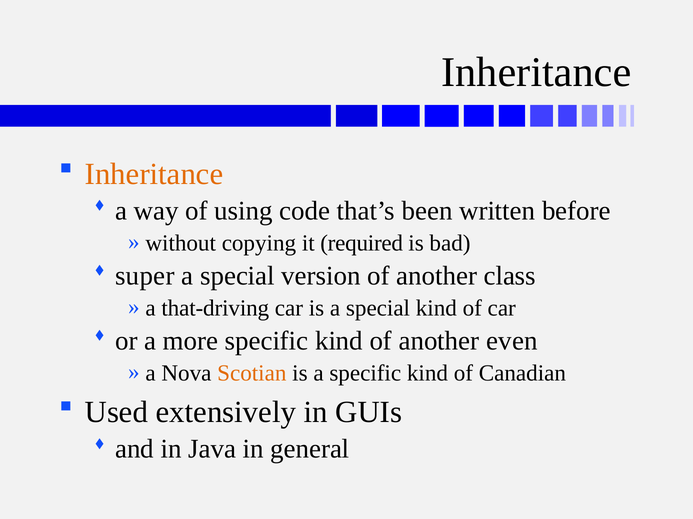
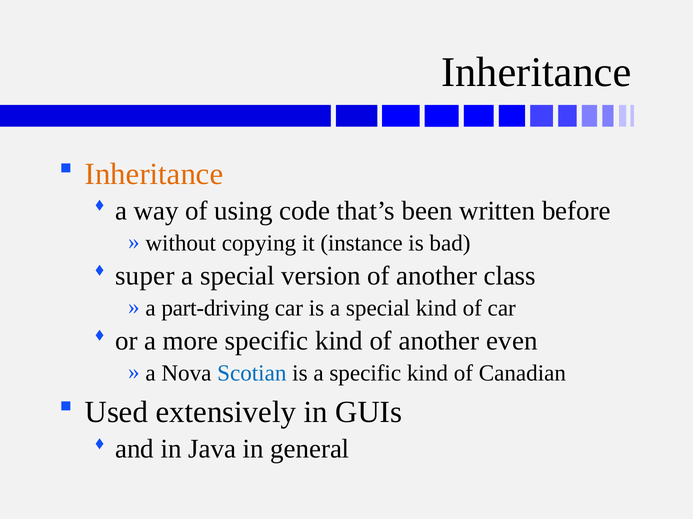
required: required -> instance
that-driving: that-driving -> part-driving
Scotian colour: orange -> blue
